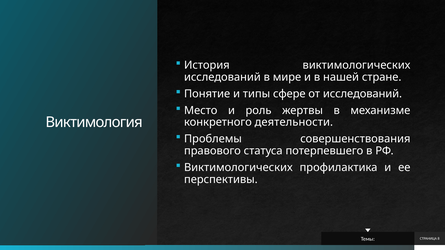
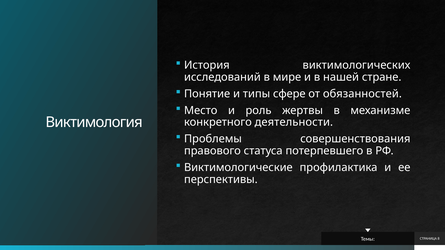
от исследований: исследований -> обязанностей
Виктимологических at (238, 168): Виктимологических -> Виктимологические
